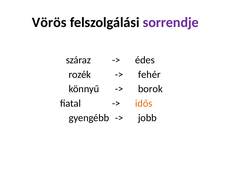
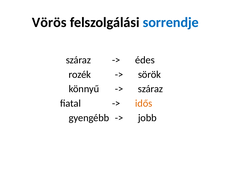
sorrendje colour: purple -> blue
fehér: fehér -> sörök
borok at (150, 89): borok -> száraz
